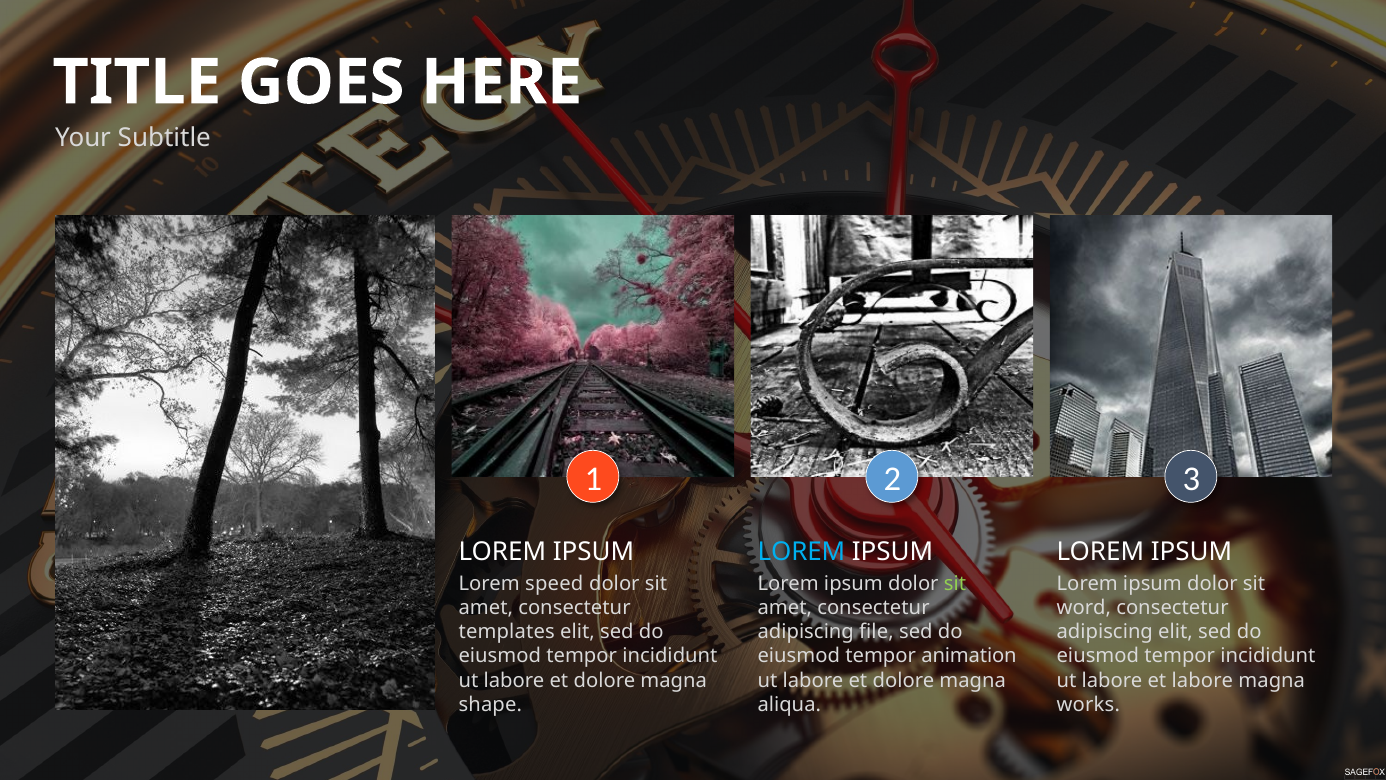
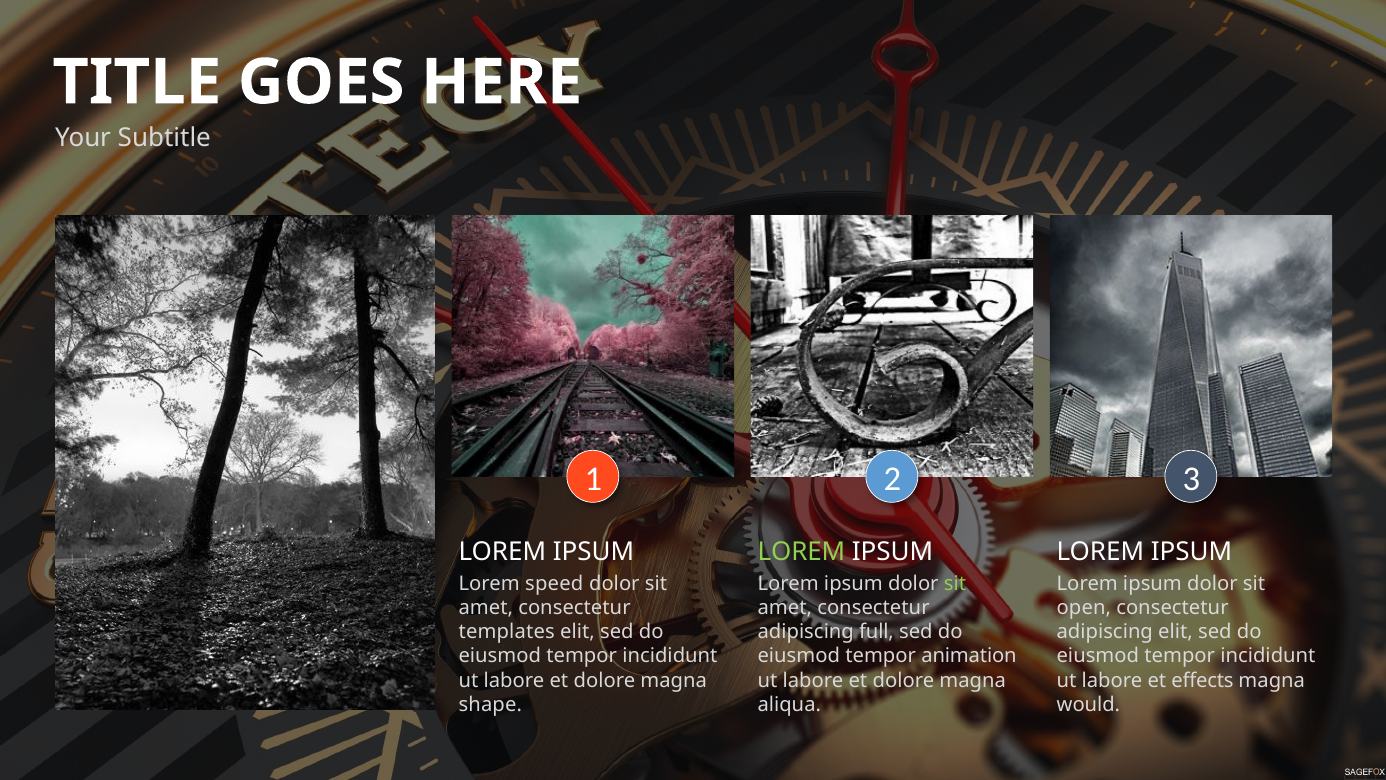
LOREM at (801, 552) colour: light blue -> light green
word: word -> open
file: file -> full
et labore: labore -> effects
works: works -> would
